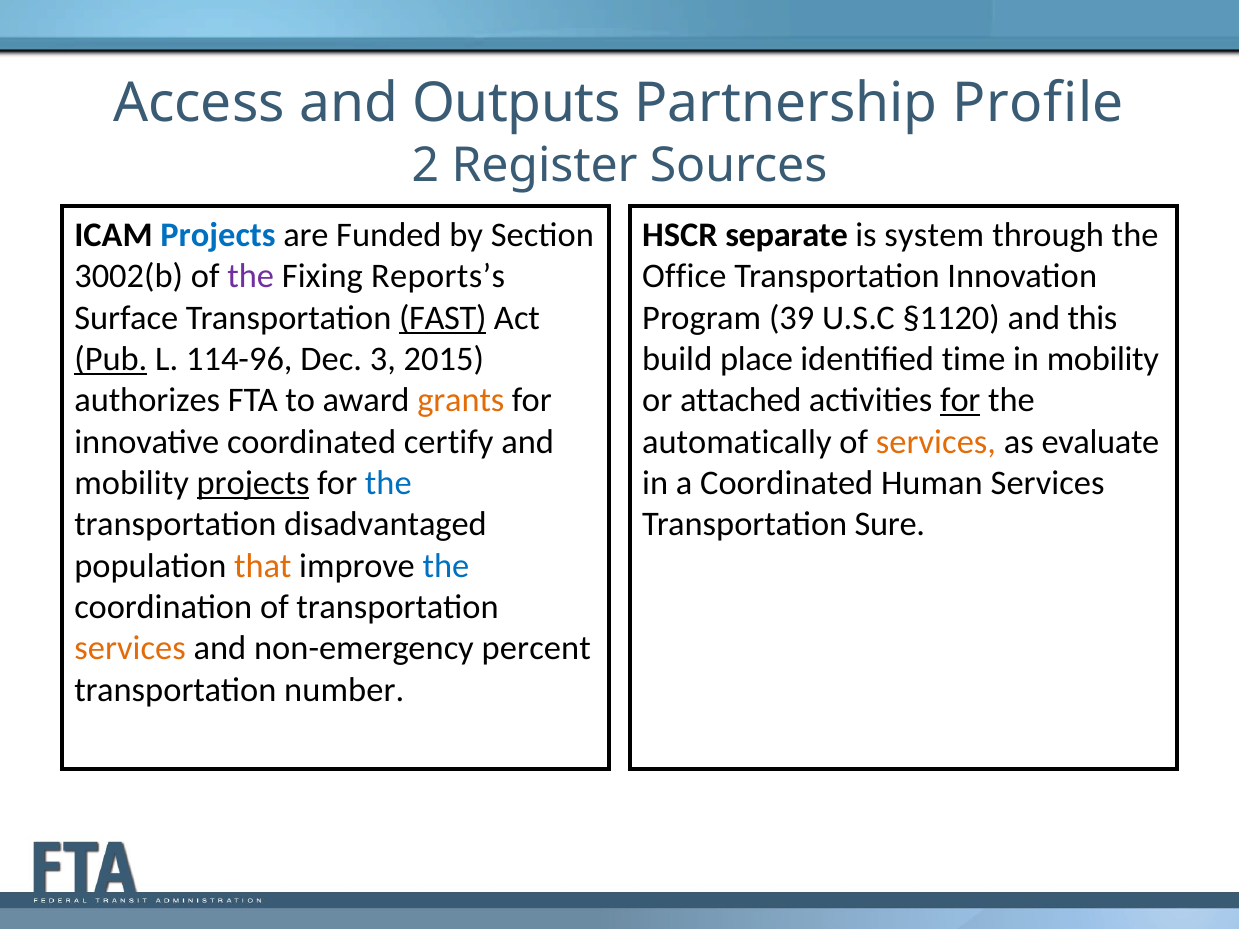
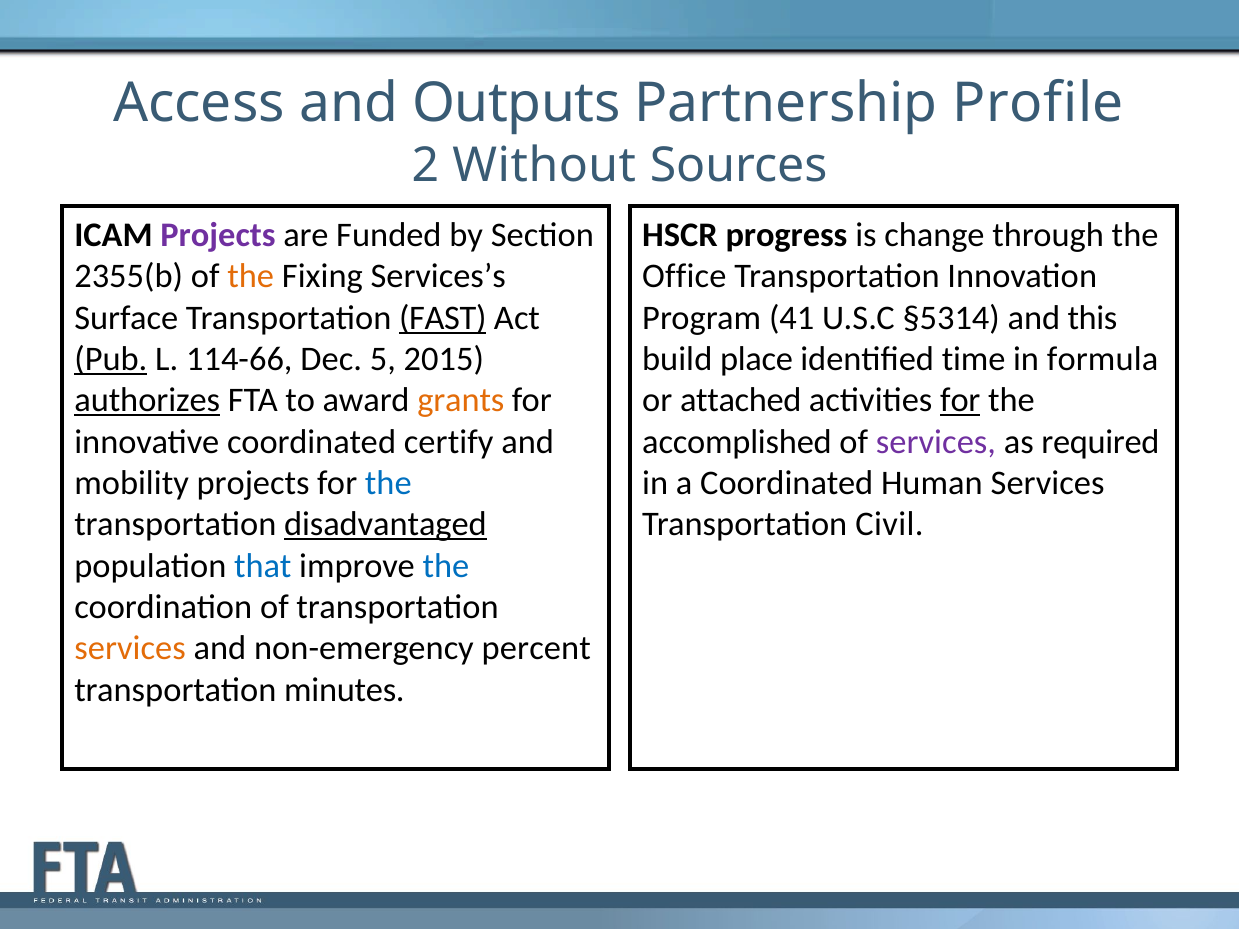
Register: Register -> Without
Projects at (218, 235) colour: blue -> purple
separate: separate -> progress
system: system -> change
3002(b: 3002(b -> 2355(b
the at (251, 277) colour: purple -> orange
Reports’s: Reports’s -> Services’s
39: 39 -> 41
§1120: §1120 -> §5314
114-96: 114-96 -> 114-66
3: 3 -> 5
in mobility: mobility -> formula
authorizes underline: none -> present
automatically: automatically -> accomplished
services at (936, 442) colour: orange -> purple
evaluate: evaluate -> required
projects at (253, 483) underline: present -> none
disadvantaged underline: none -> present
Sure: Sure -> Civil
that colour: orange -> blue
number: number -> minutes
